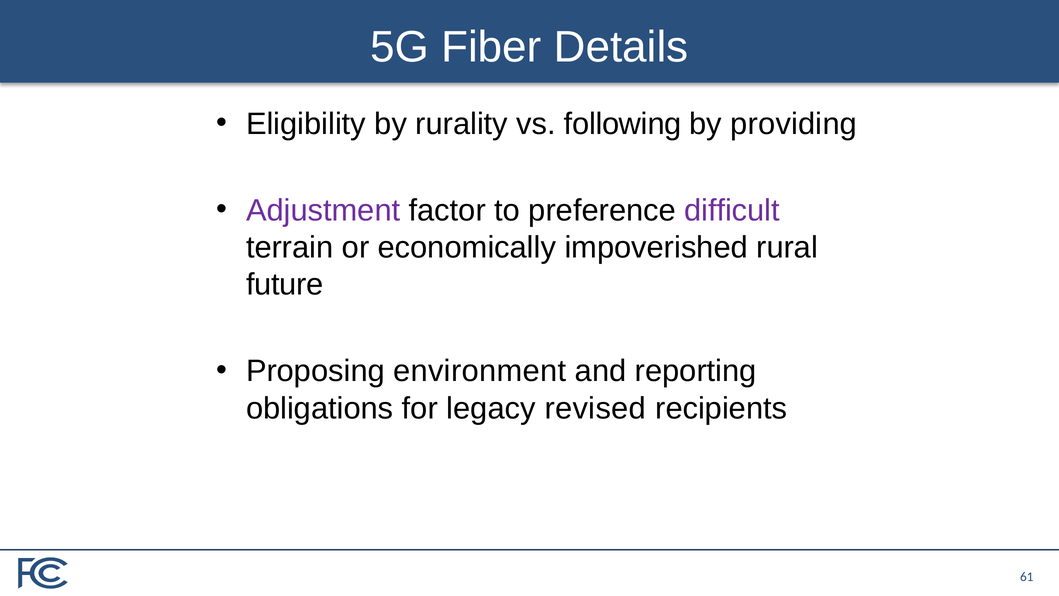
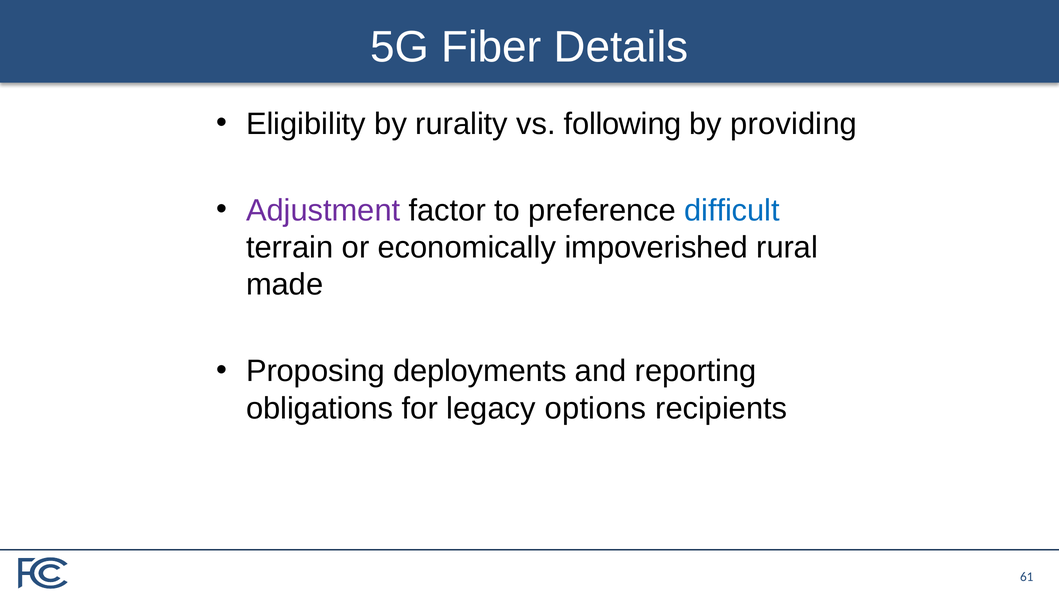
difficult colour: purple -> blue
future: future -> made
environment: environment -> deployments
revised: revised -> options
